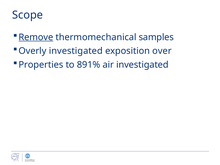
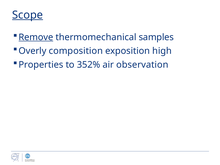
Scope underline: none -> present
Overly investigated: investigated -> composition
over: over -> high
891%: 891% -> 352%
air investigated: investigated -> observation
